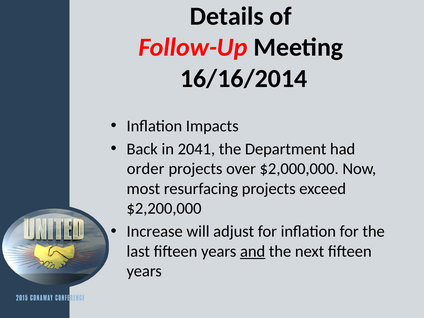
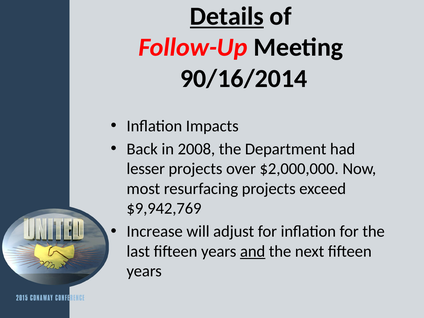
Details underline: none -> present
16/16/2014: 16/16/2014 -> 90/16/2014
2041: 2041 -> 2008
order: order -> lesser
$2,200,000: $2,200,000 -> $9,942,769
